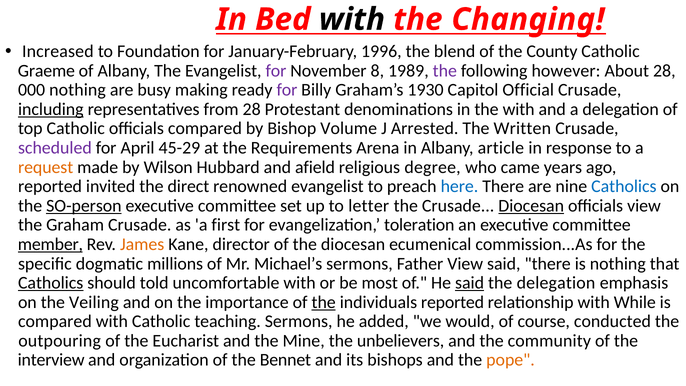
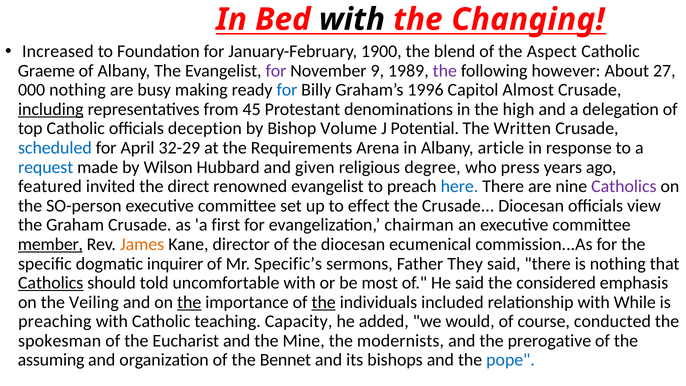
1996: 1996 -> 1900
County: County -> Aspect
8: 8 -> 9
About 28: 28 -> 27
for at (287, 90) colour: purple -> blue
1930: 1930 -> 1996
Official: Official -> Almost
from 28: 28 -> 45
the with: with -> high
officials compared: compared -> deception
Arrested: Arrested -> Potential
scheduled colour: purple -> blue
45-29: 45-29 -> 32-29
request colour: orange -> blue
afield: afield -> given
came: came -> press
reported at (50, 186): reported -> featured
Catholics at (624, 186) colour: blue -> purple
SO-person underline: present -> none
letter: letter -> effect
Diocesan at (531, 206) underline: present -> none
toleration: toleration -> chairman
millions: millions -> inquirer
Michael’s: Michael’s -> Specific’s
Father View: View -> They
said at (470, 283) underline: present -> none
the delegation: delegation -> considered
the at (189, 302) underline: none -> present
individuals reported: reported -> included
compared at (55, 321): compared -> preaching
teaching Sermons: Sermons -> Capacity
outpouring: outpouring -> spokesman
unbelievers: unbelievers -> modernists
community: community -> prerogative
interview: interview -> assuming
pope colour: orange -> blue
